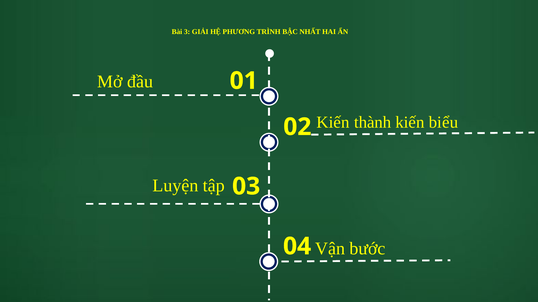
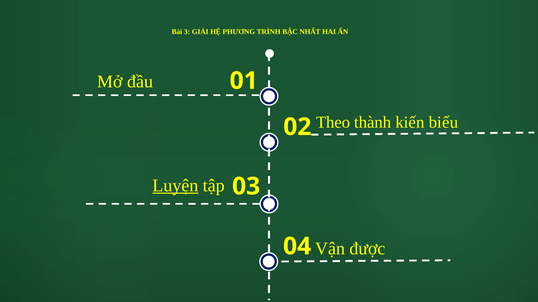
Kiến at (333, 123): Kiến -> Theo
Luyện underline: none -> present
bước: bước -> được
